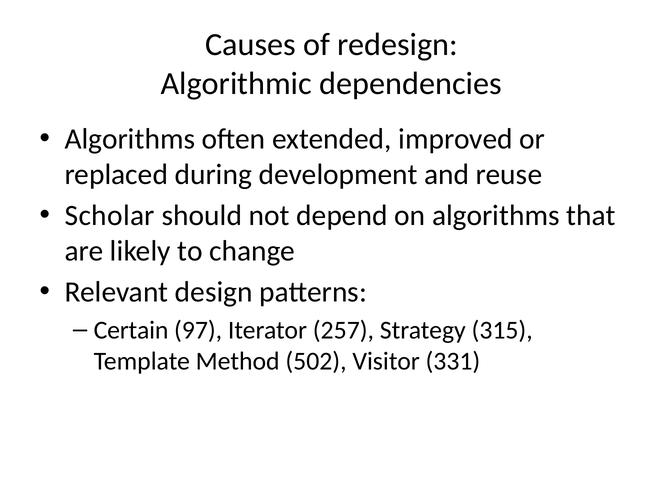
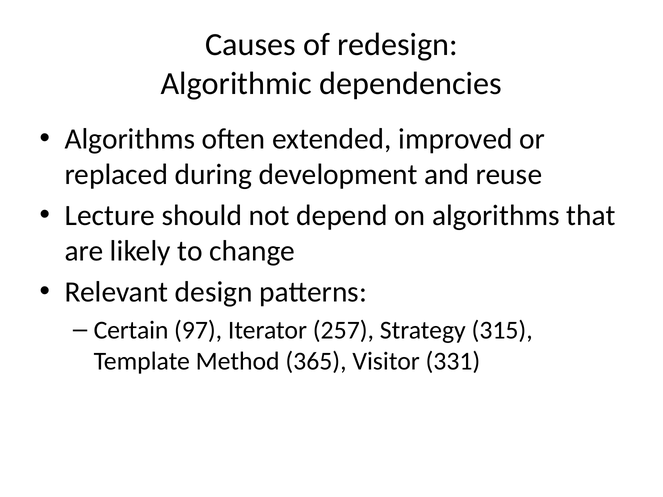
Scholar: Scholar -> Lecture
502: 502 -> 365
